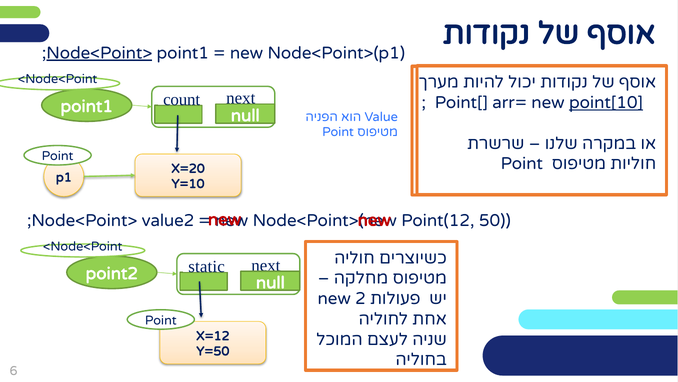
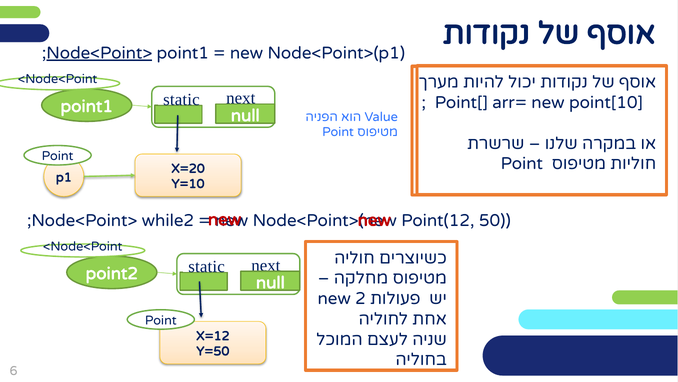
count at (182, 99): count -> static
point[10 underline: present -> none
value2: value2 -> while2
